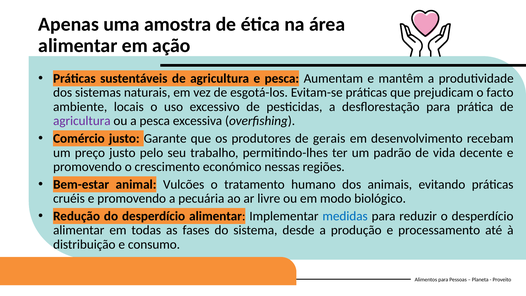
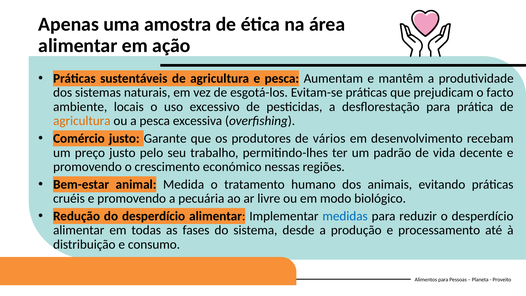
agricultura at (82, 121) colour: purple -> orange
gerais: gerais -> vários
Vulcões: Vulcões -> Medida
